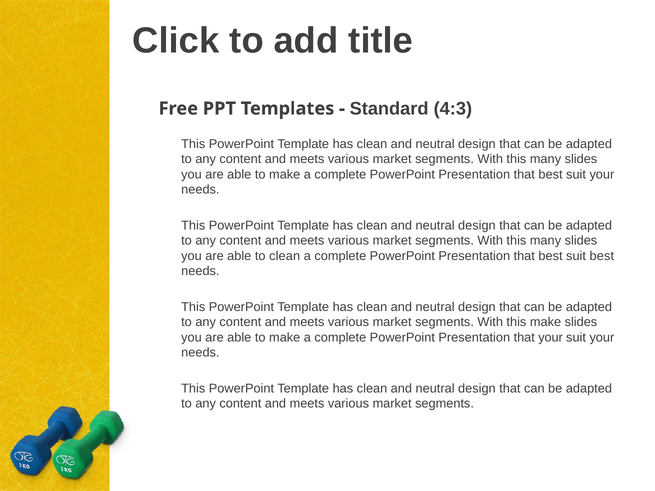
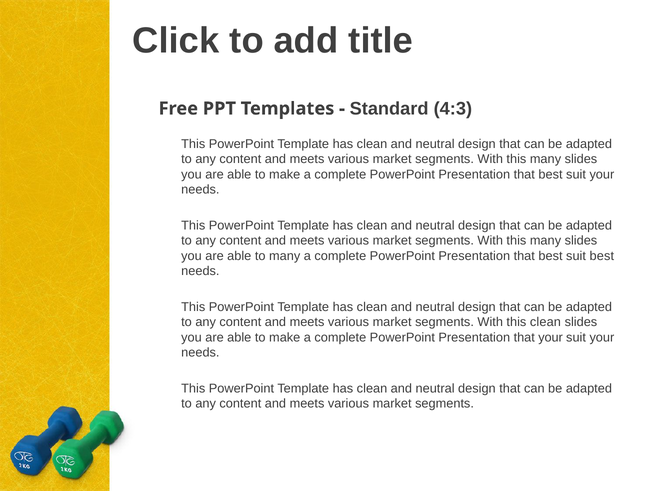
to clean: clean -> many
this make: make -> clean
